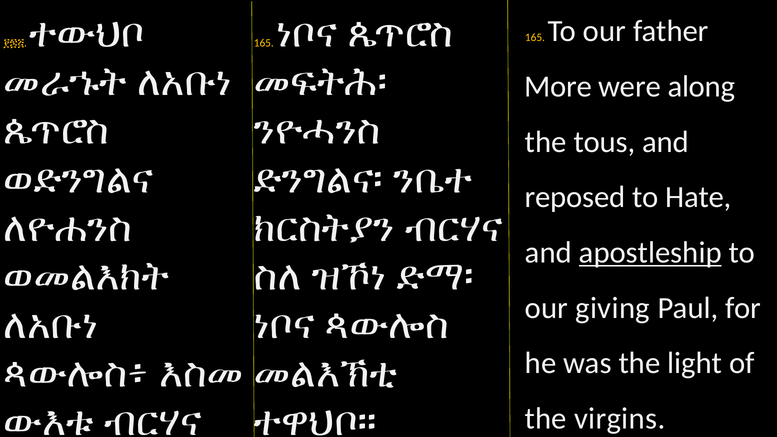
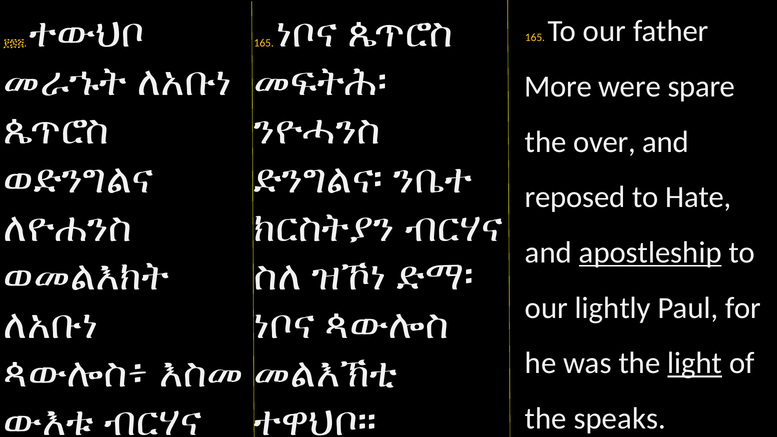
along: along -> spare
tous: tous -> over
giving: giving -> lightly
light underline: none -> present
virgins: virgins -> speaks
